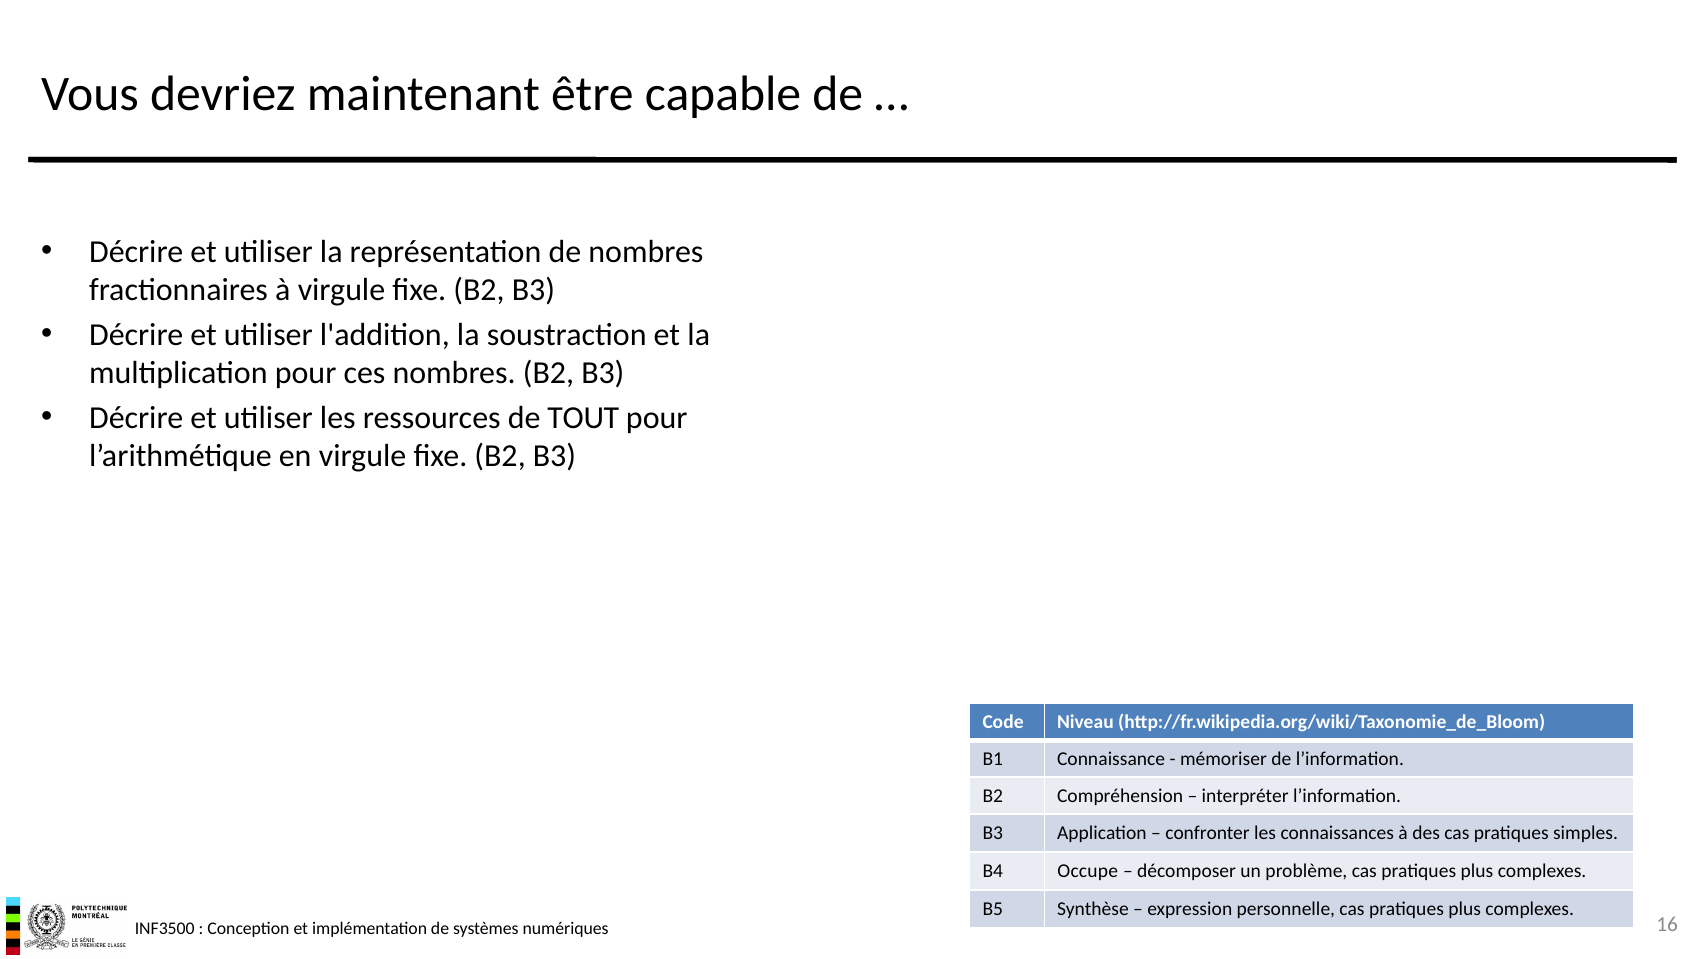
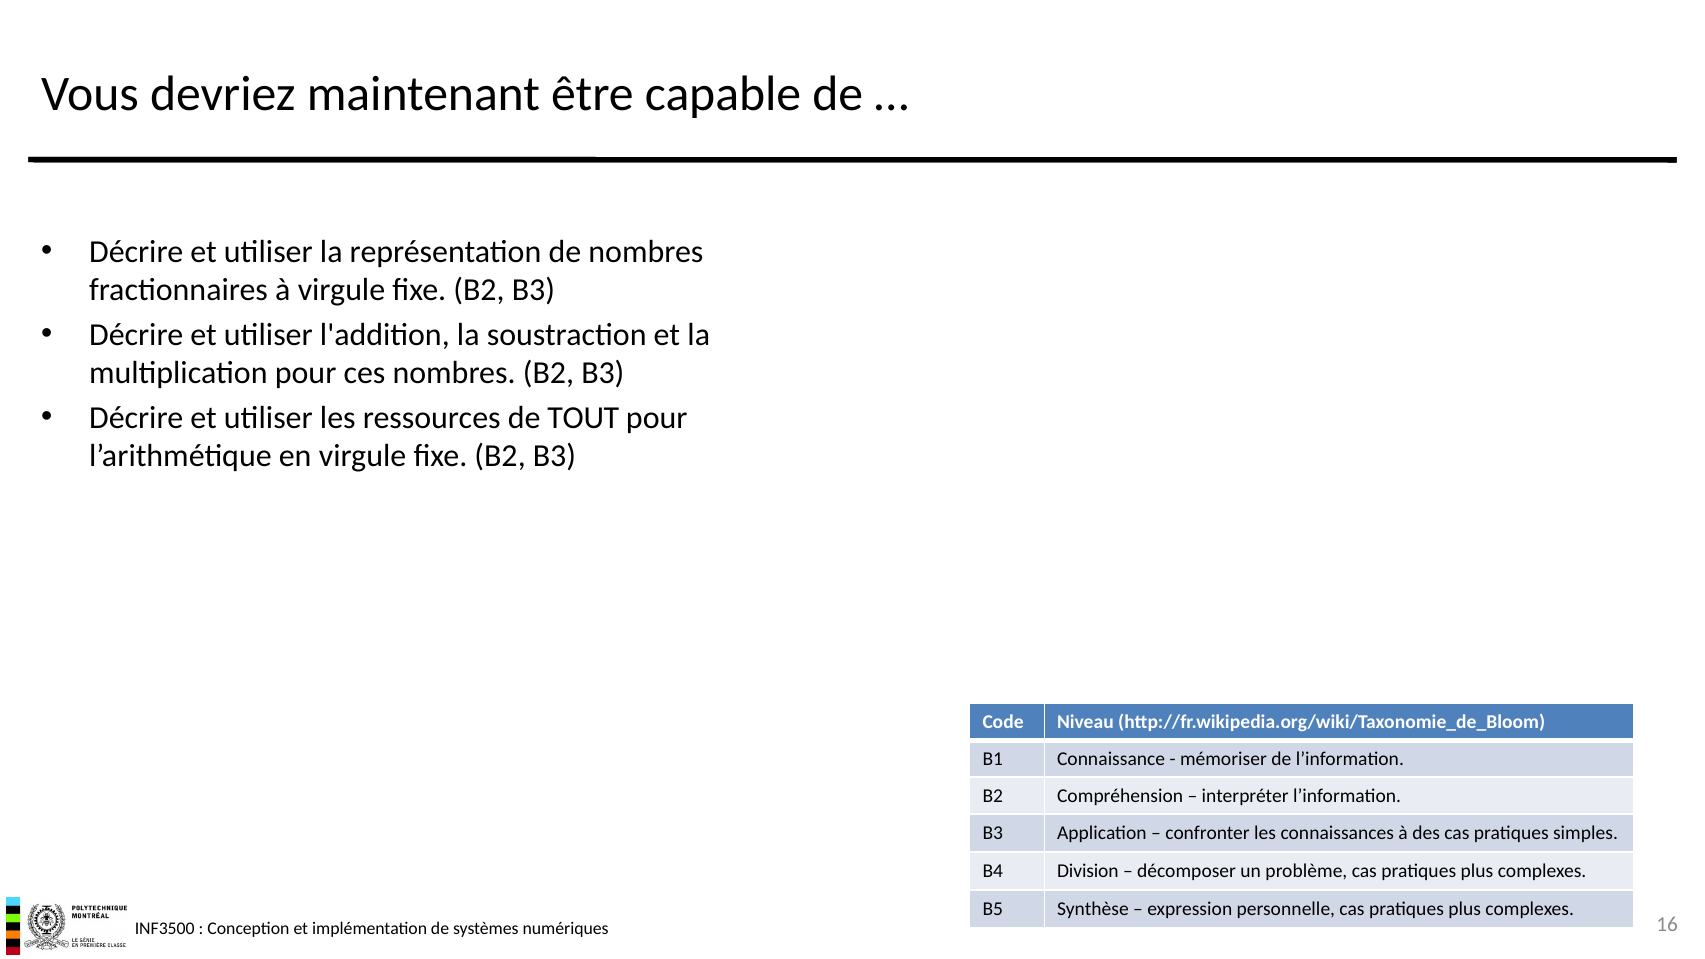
Occupe: Occupe -> Division
